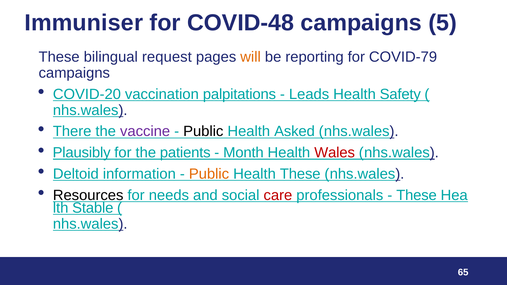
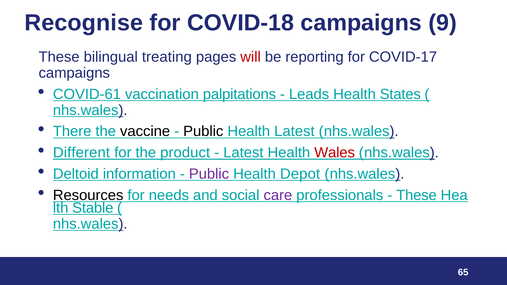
Immuniser: Immuniser -> Recognise
COVID-48: COVID-48 -> COVID-18
5: 5 -> 9
request: request -> treating
will colour: orange -> red
COVID-79: COVID-79 -> COVID-17
COVID-20: COVID-20 -> COVID-61
Safety: Safety -> States
vaccine colour: purple -> black
Health Asked: Asked -> Latest
Plausibly: Plausibly -> Different
patients: patients -> product
Month at (243, 153): Month -> Latest
Public at (209, 174) colour: orange -> purple
Health These: These -> Depot
care colour: red -> purple
